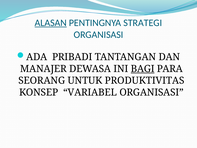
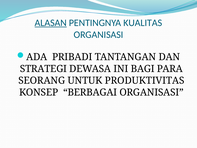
STRATEGI: STRATEGI -> KUALITAS
MANAJER: MANAJER -> STRATEGI
BAGI underline: present -> none
VARIABEL: VARIABEL -> BERBAGAI
